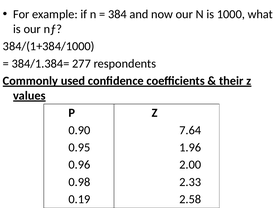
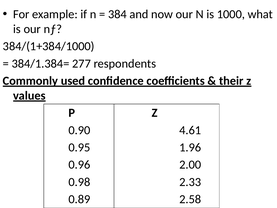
7.64: 7.64 -> 4.61
0.19: 0.19 -> 0.89
